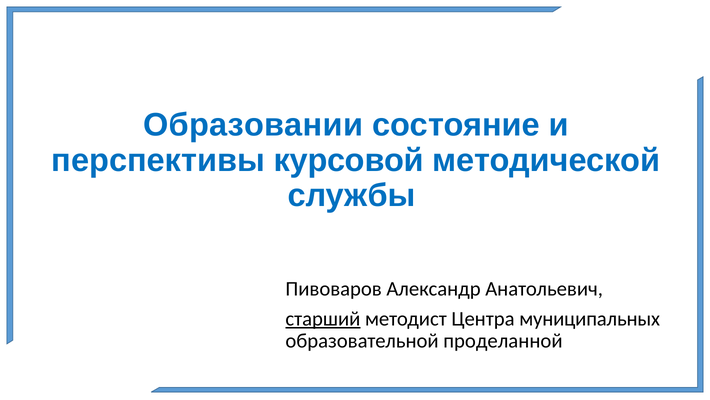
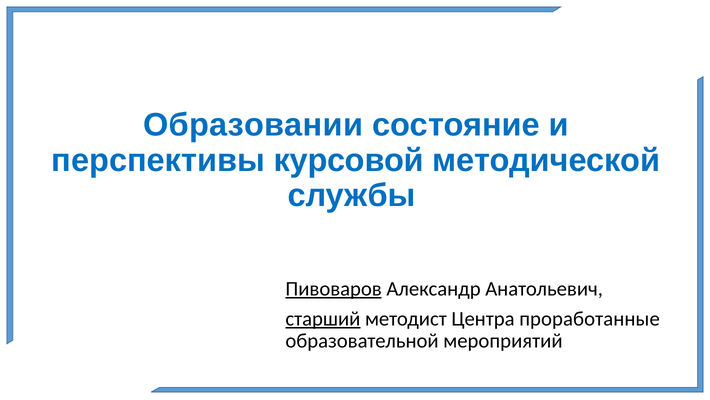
Пивоваров underline: none -> present
муниципальных: муниципальных -> проработанные
проделанной: проделанной -> мероприятий
